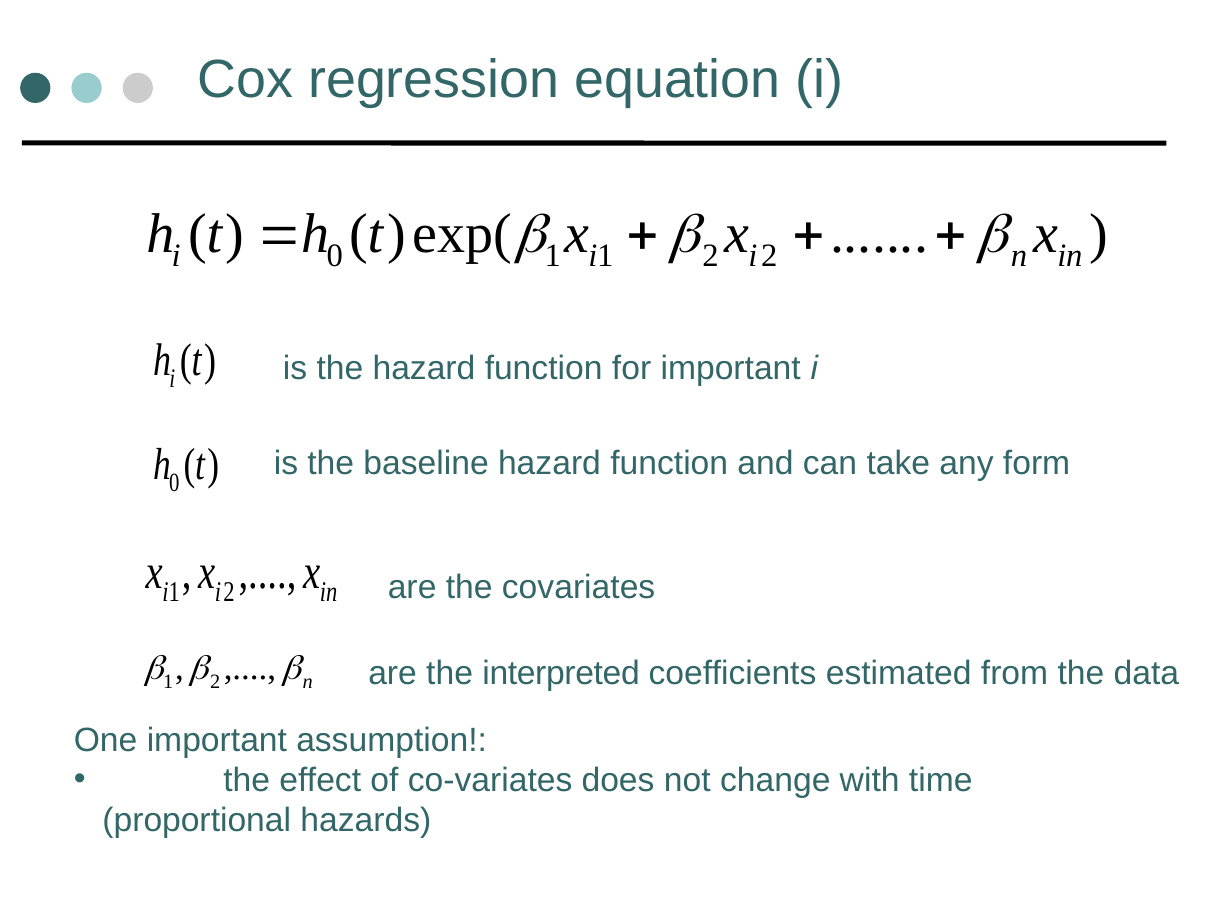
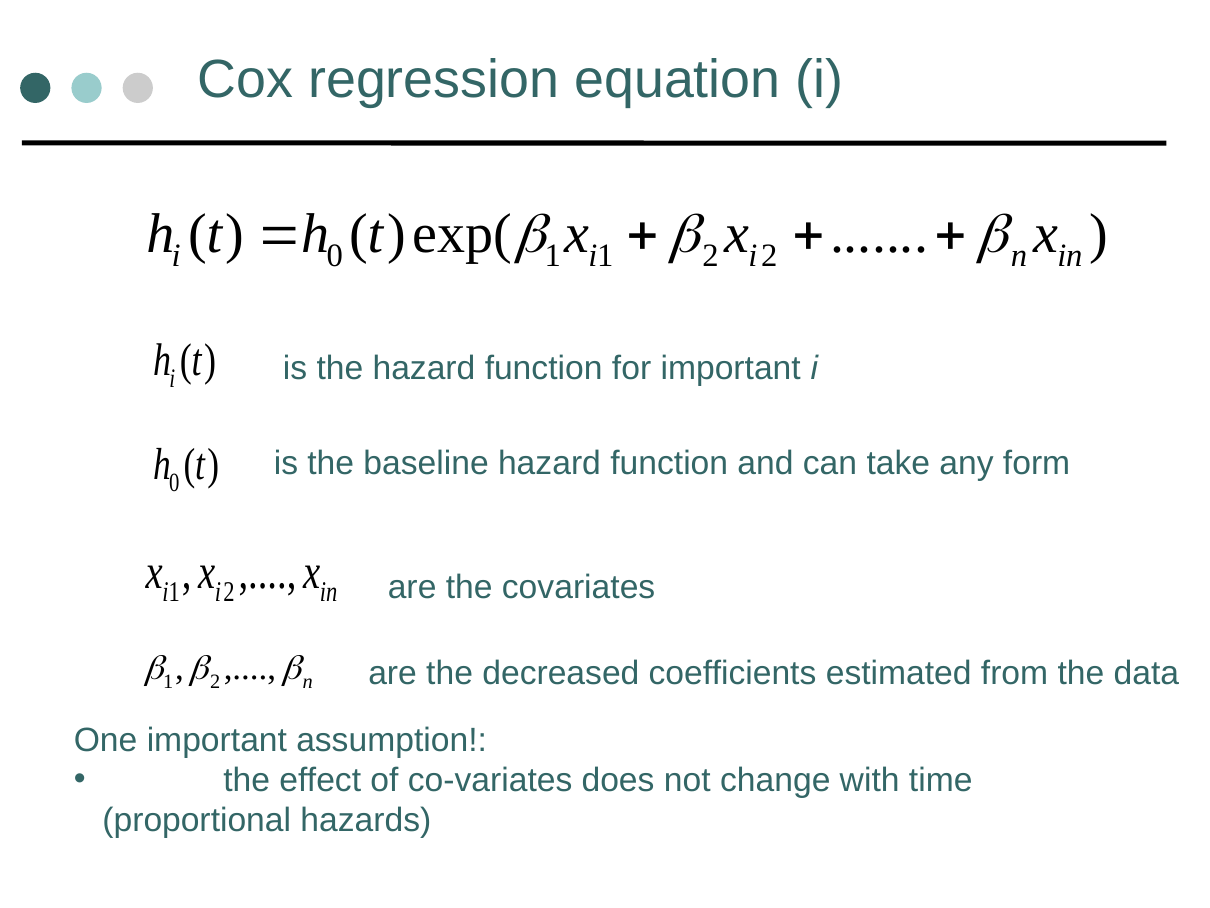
interpreted: interpreted -> decreased
